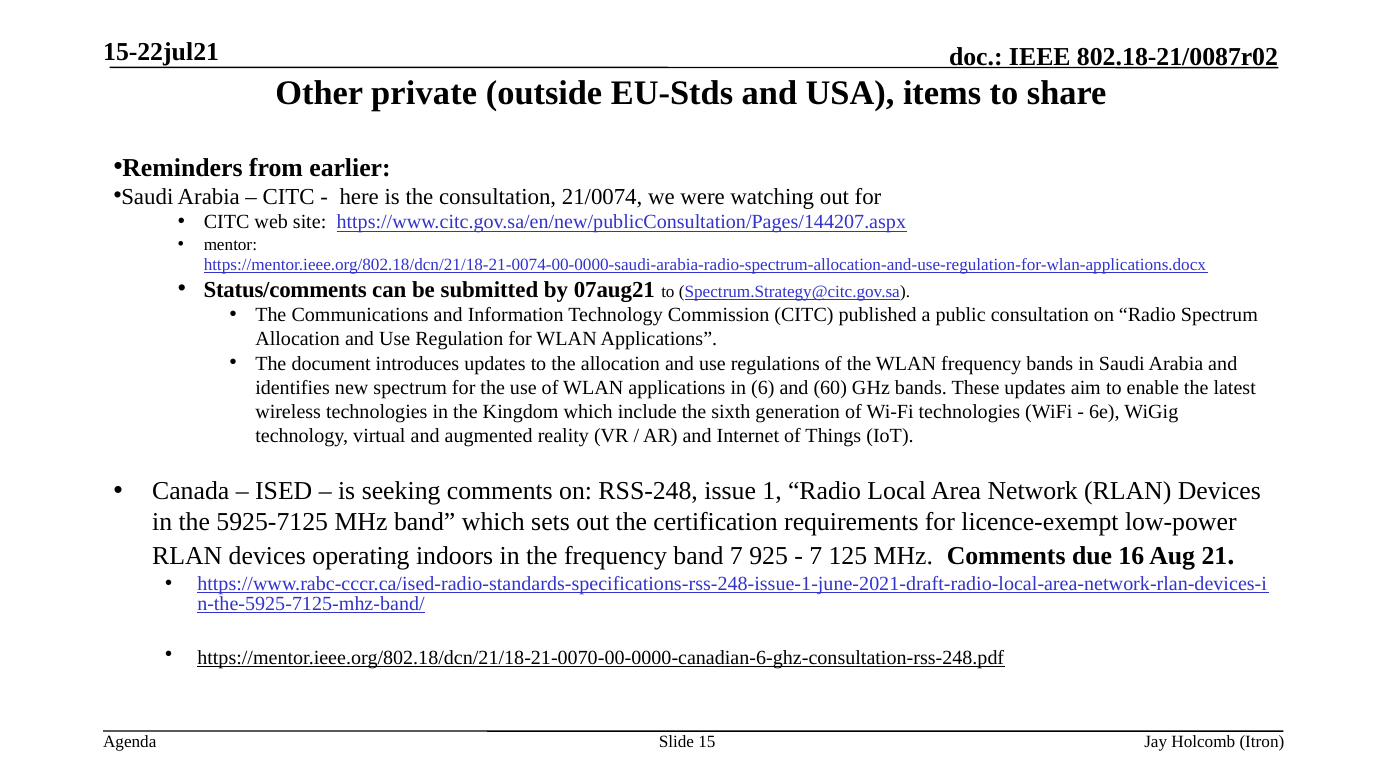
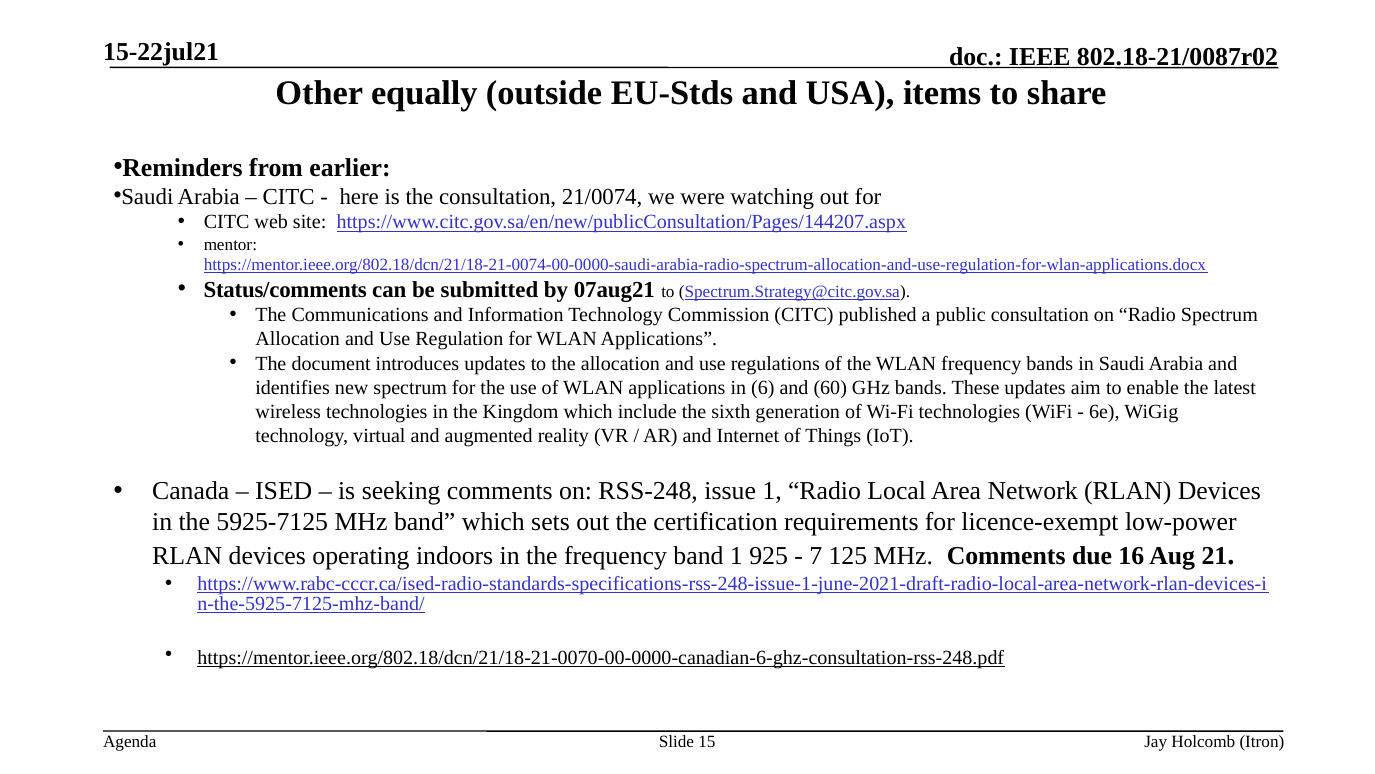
private: private -> equally
band 7: 7 -> 1
